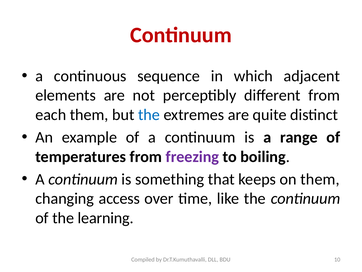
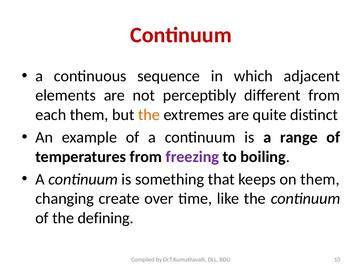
the at (149, 115) colour: blue -> orange
access: access -> create
learning: learning -> defining
